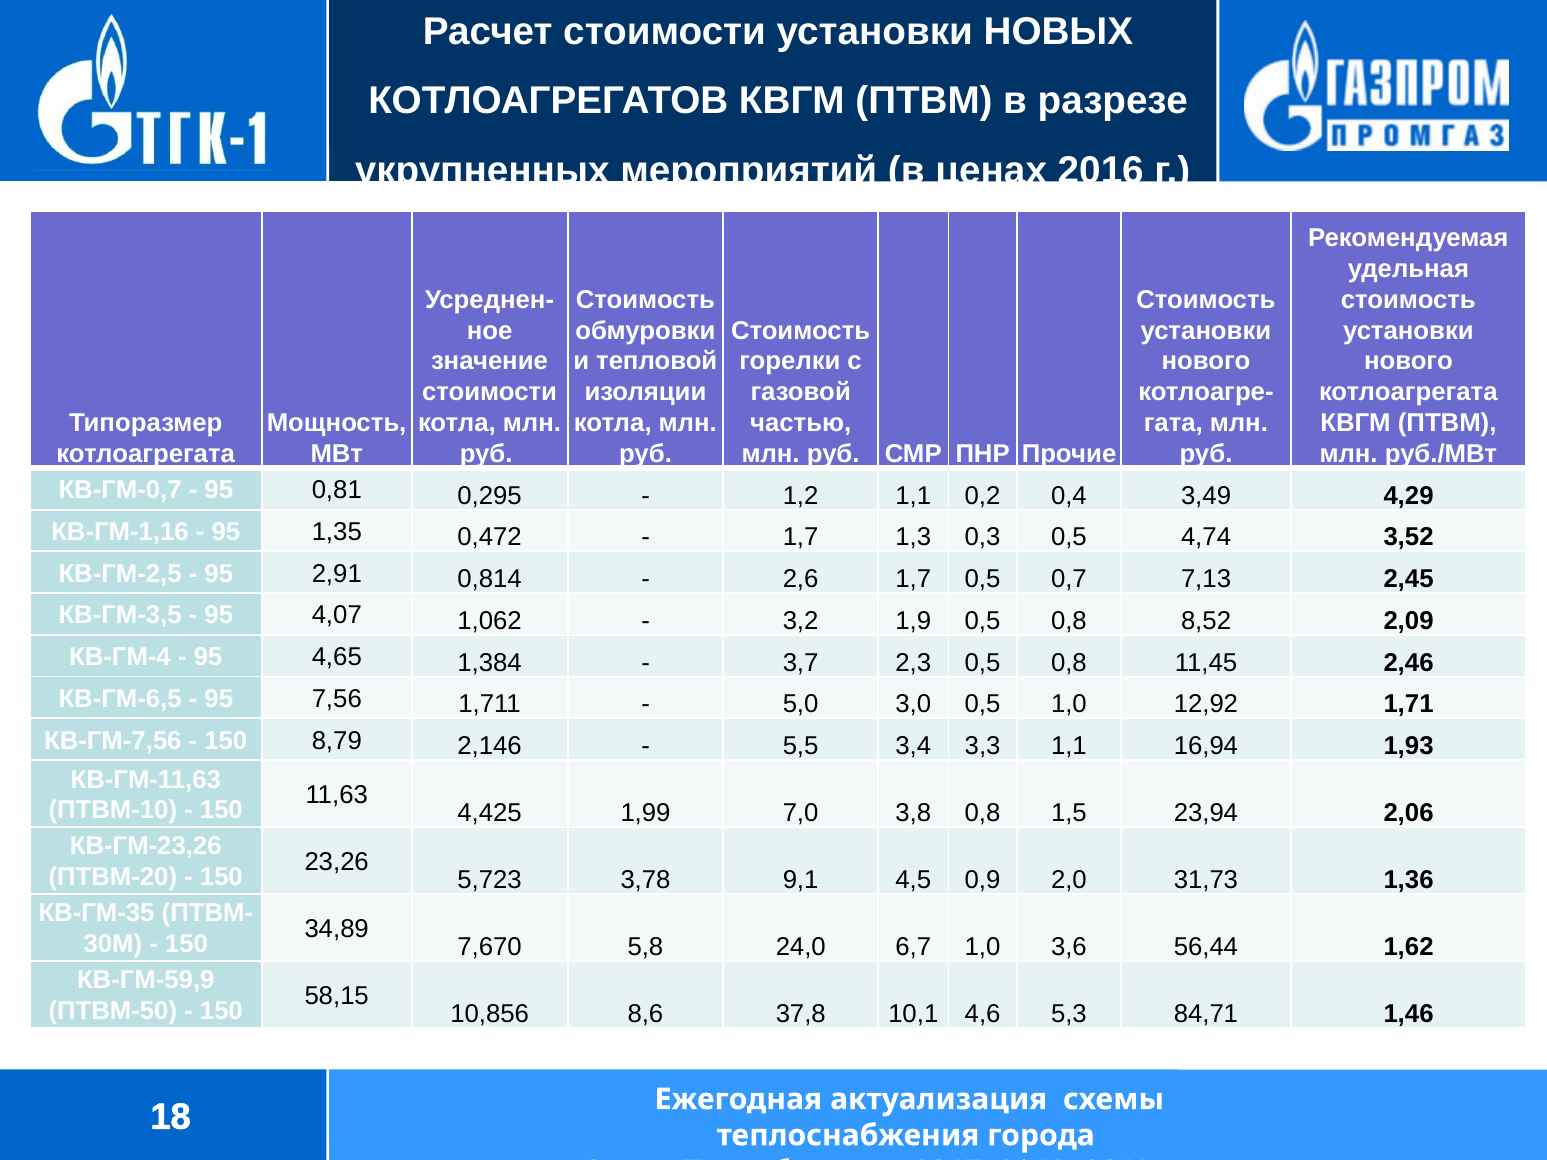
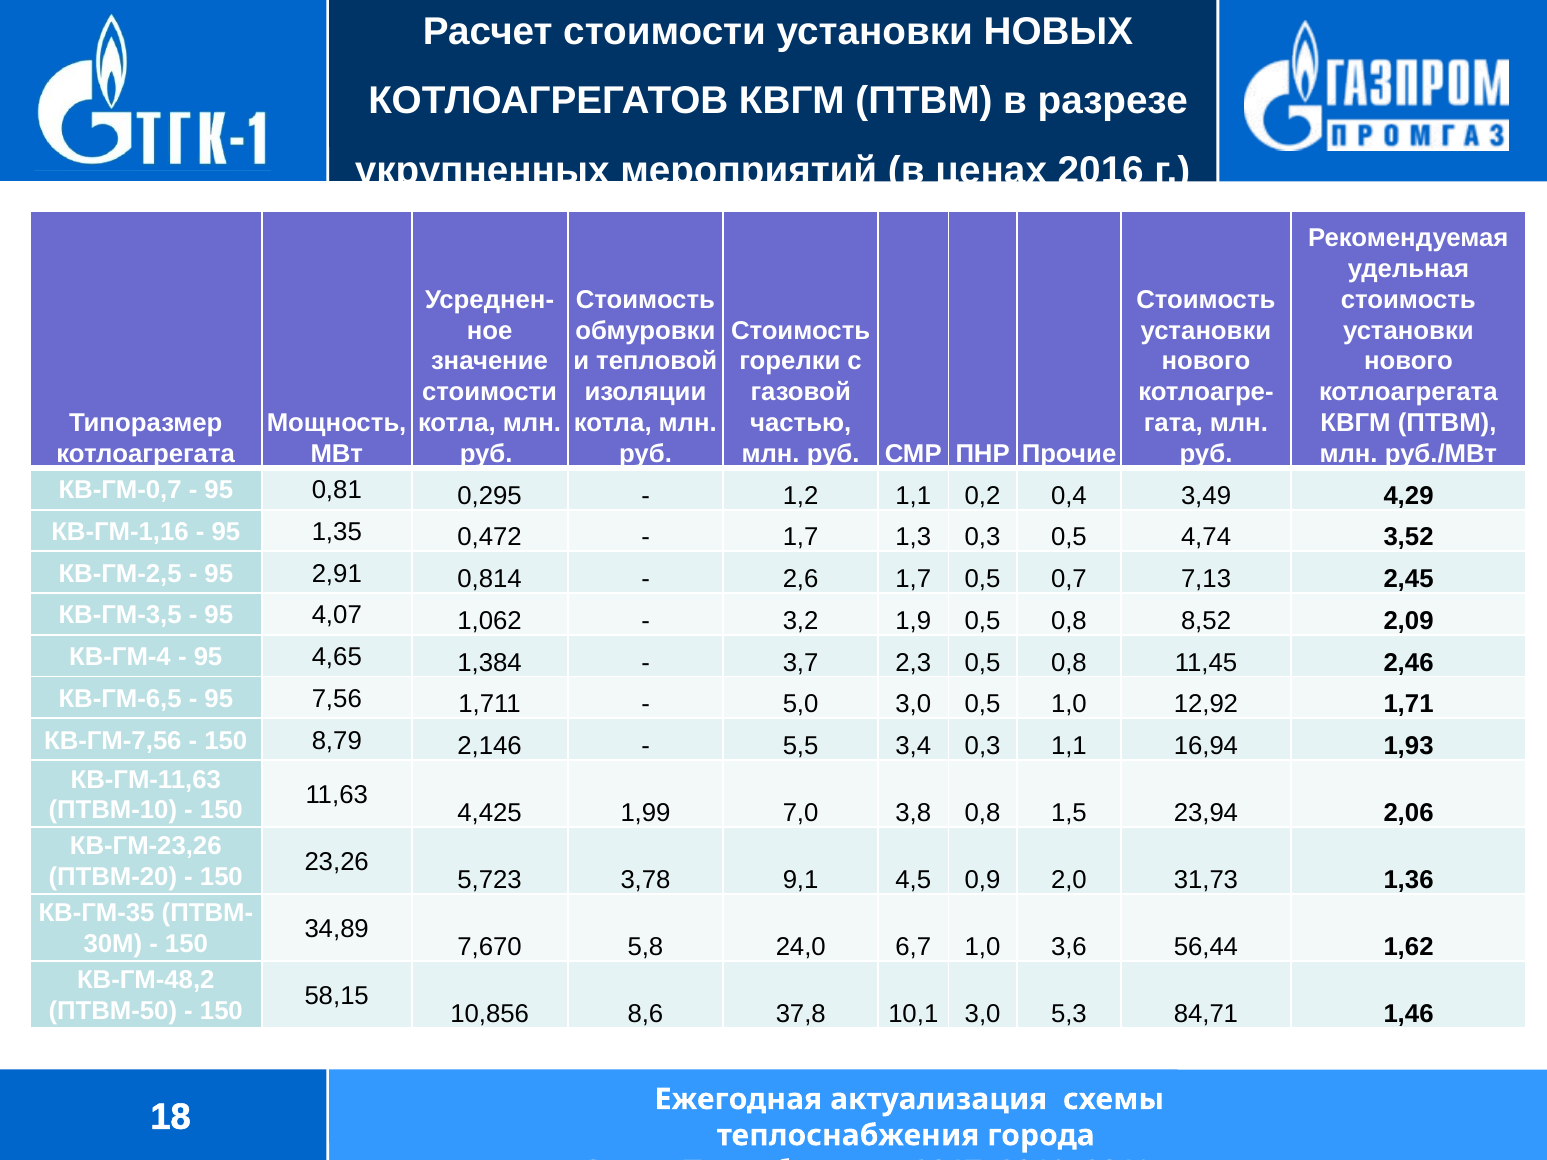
3,4 3,3: 3,3 -> 0,3
КВ-ГМ-59,9: КВ-ГМ-59,9 -> КВ-ГМ-48,2
10,1 4,6: 4,6 -> 3,0
